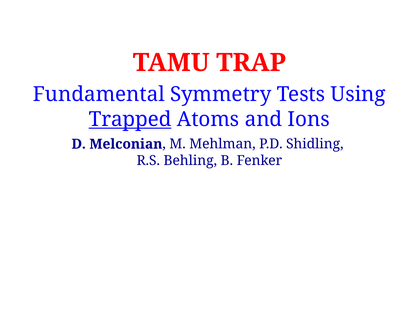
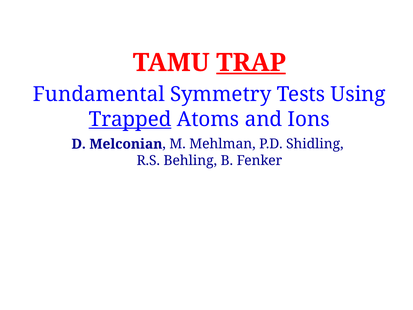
TRAP underline: none -> present
